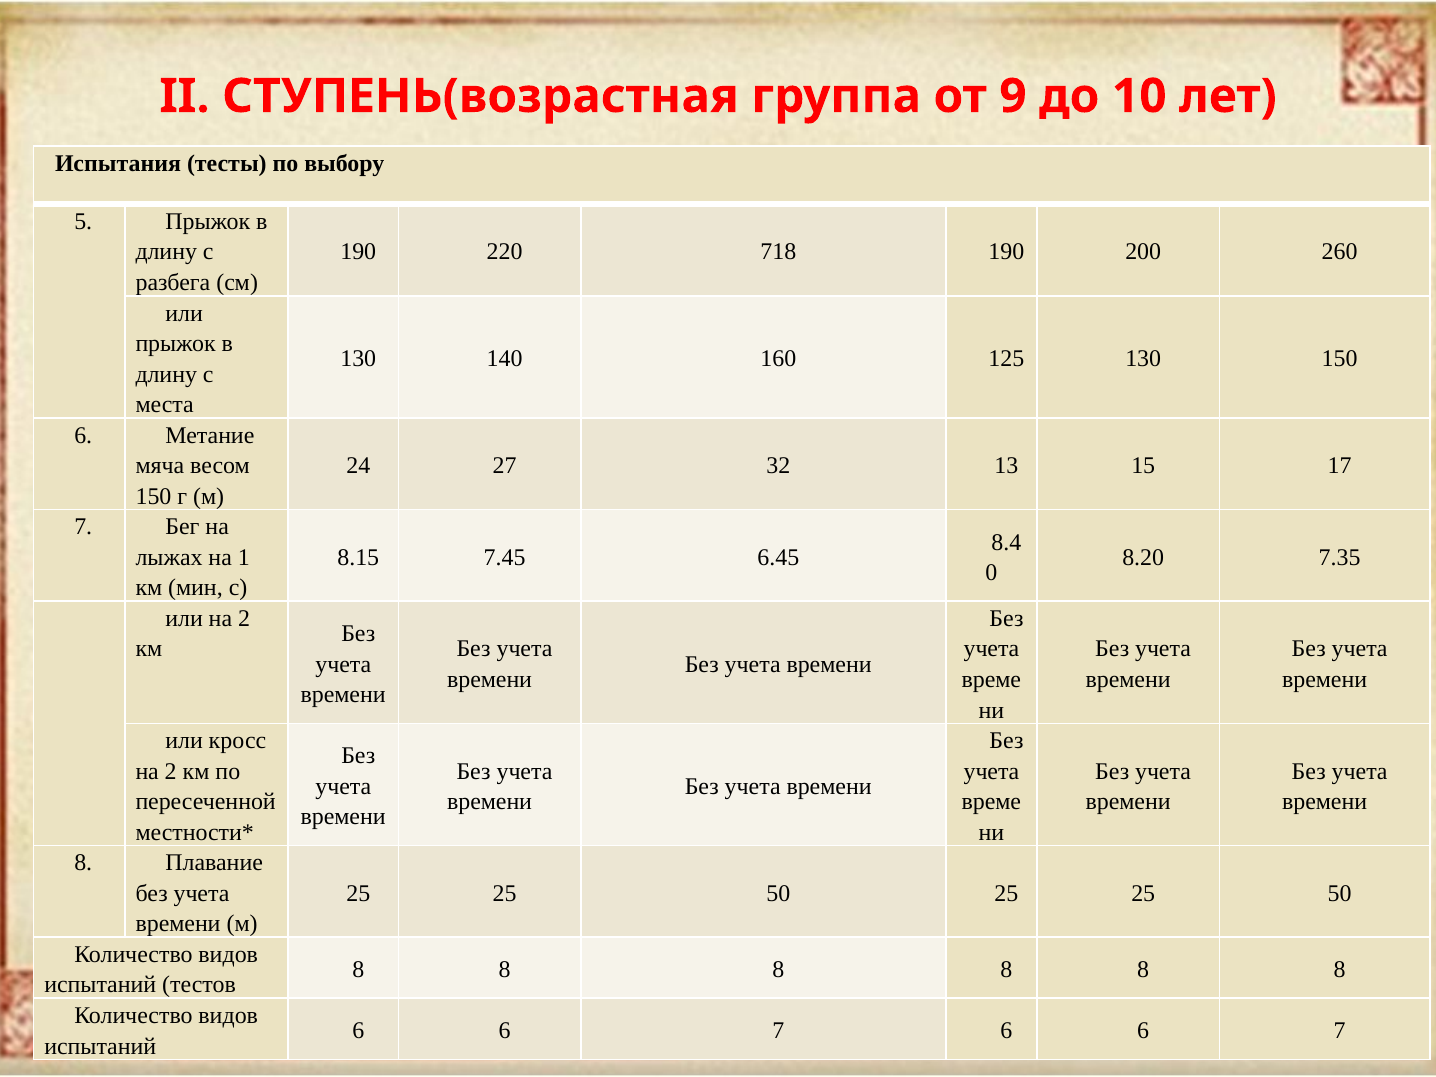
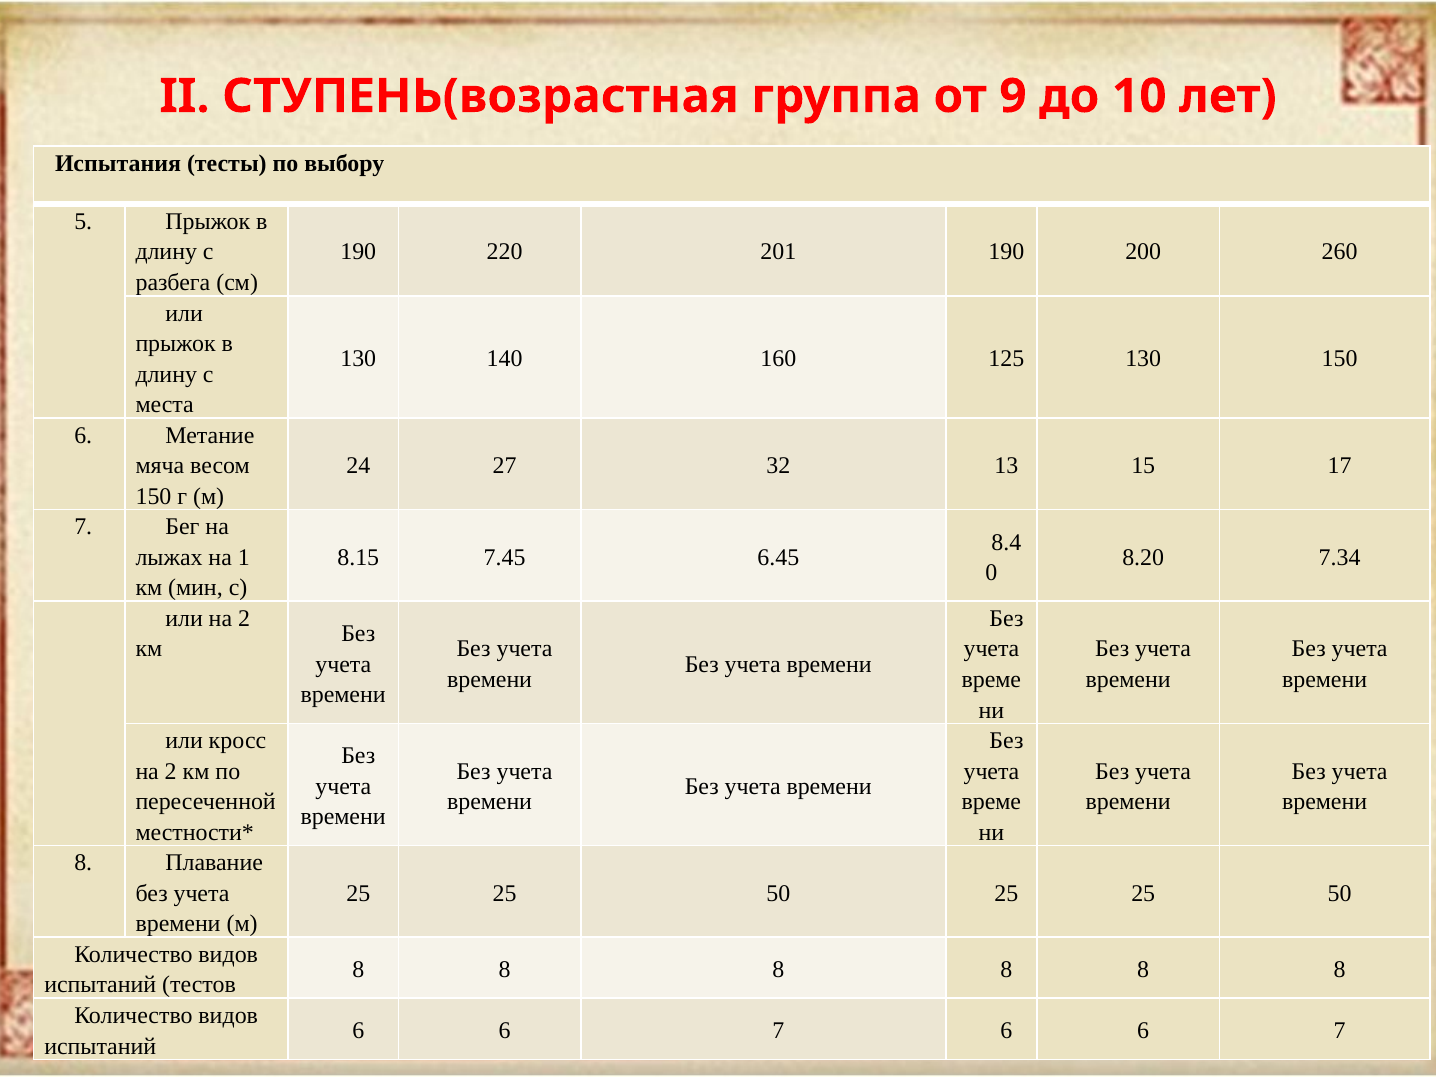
718: 718 -> 201
7.35: 7.35 -> 7.34
